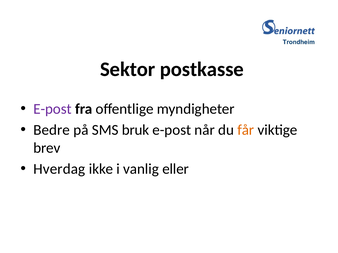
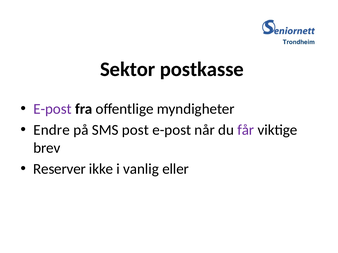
Bedre: Bedre -> Endre
bruk: bruk -> post
får colour: orange -> purple
Hverdag: Hverdag -> Reserver
